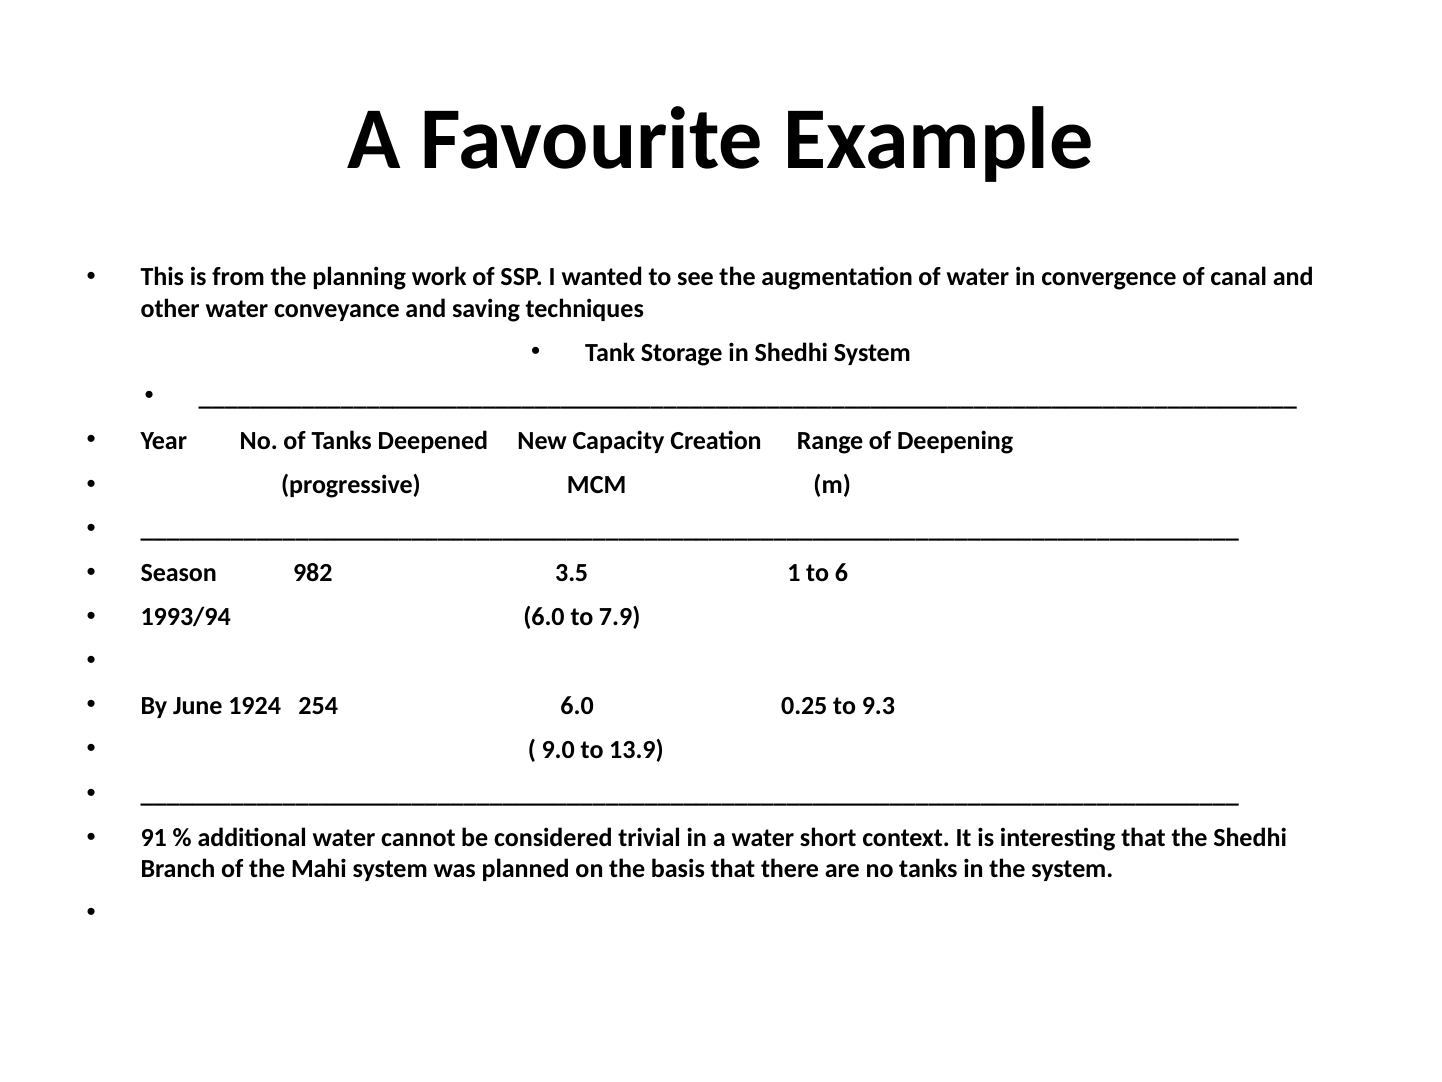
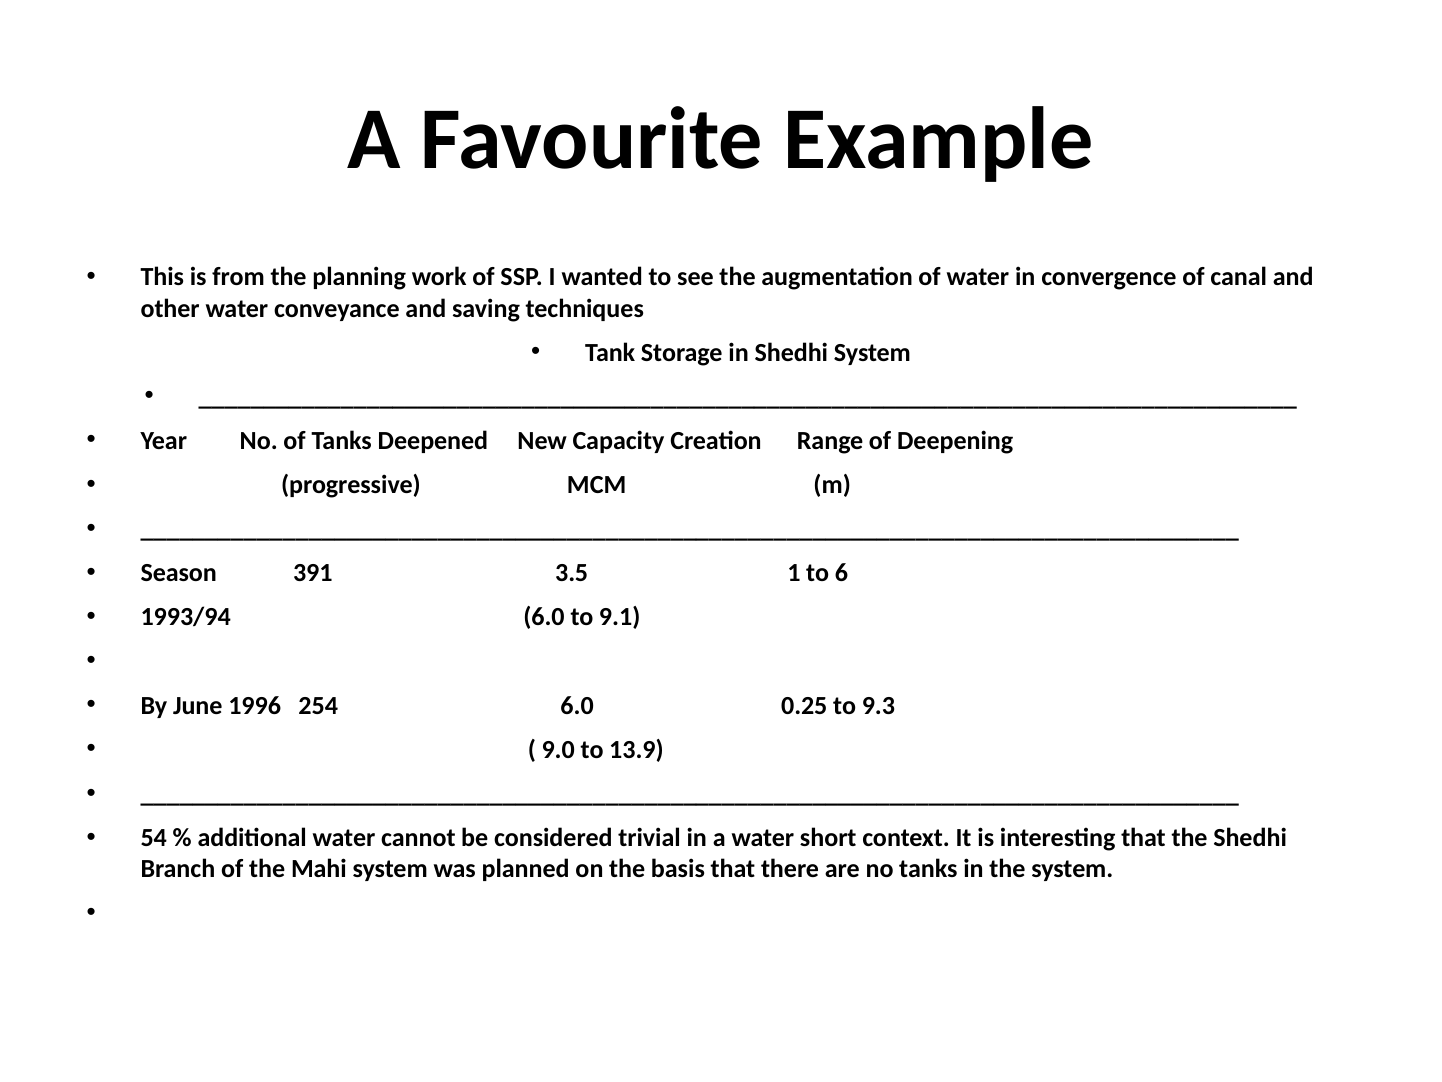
982: 982 -> 391
7.9: 7.9 -> 9.1
1924: 1924 -> 1996
91: 91 -> 54
